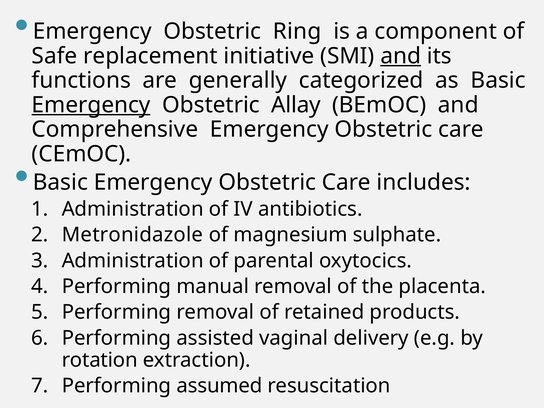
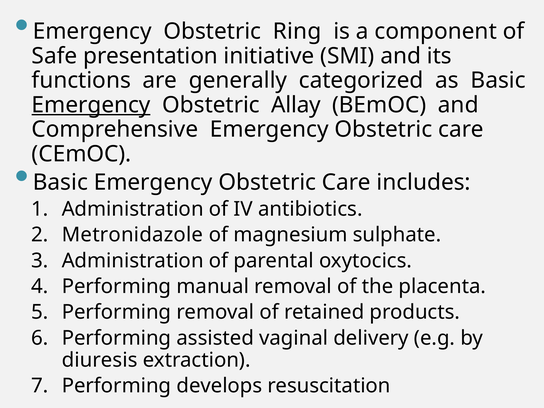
replacement: replacement -> presentation
and at (401, 56) underline: present -> none
rotation: rotation -> diuresis
assumed: assumed -> develops
